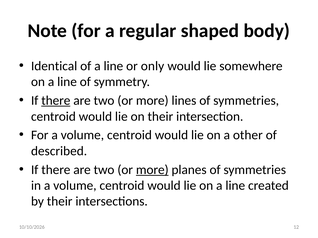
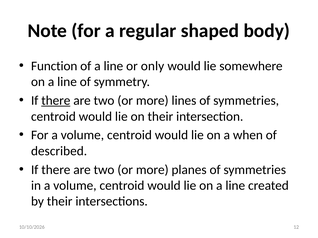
Identical: Identical -> Function
other: other -> when
more at (152, 170) underline: present -> none
